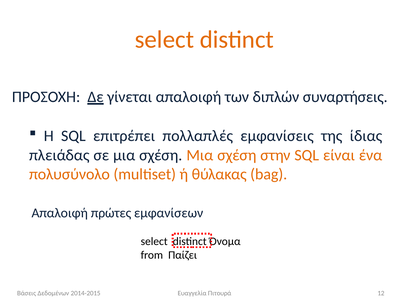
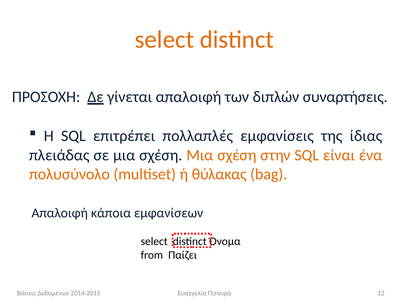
πρώτες: πρώτες -> κάποια
